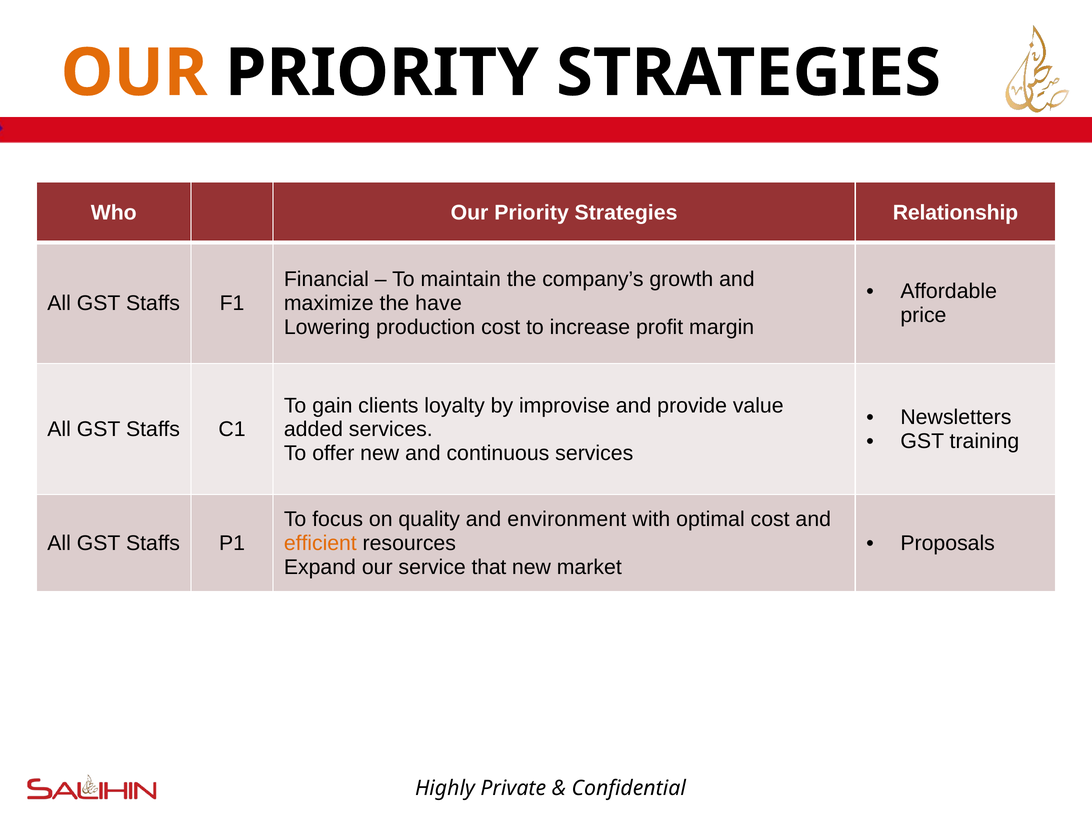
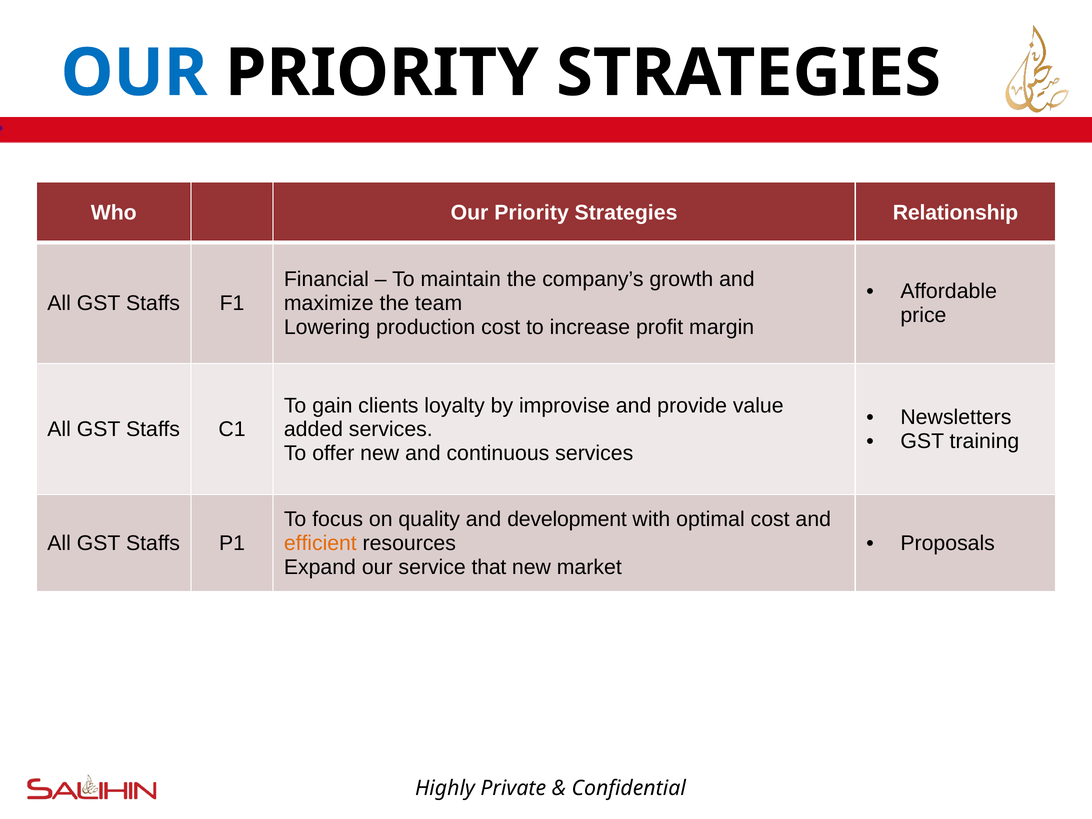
OUR at (134, 73) colour: orange -> blue
have: have -> team
environment: environment -> development
